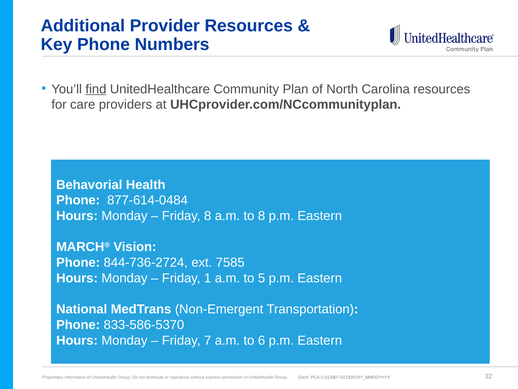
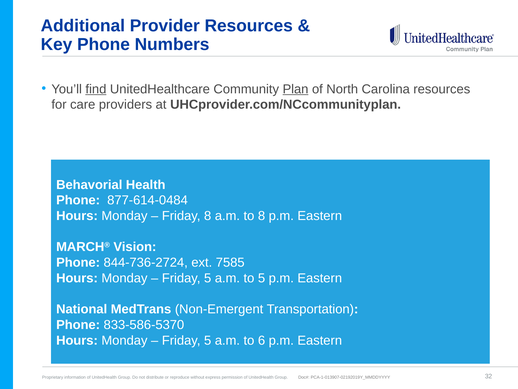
Plan underline: none -> present
1 at (208, 278): 1 -> 5
7 at (208, 340): 7 -> 5
